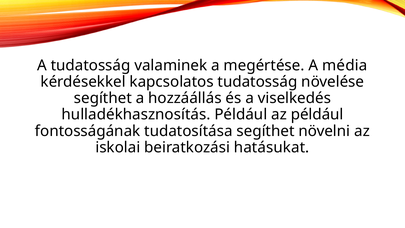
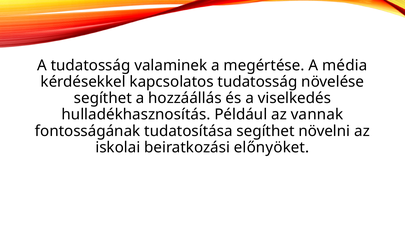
az például: például -> vannak
hatásukat: hatásukat -> előnyöket
